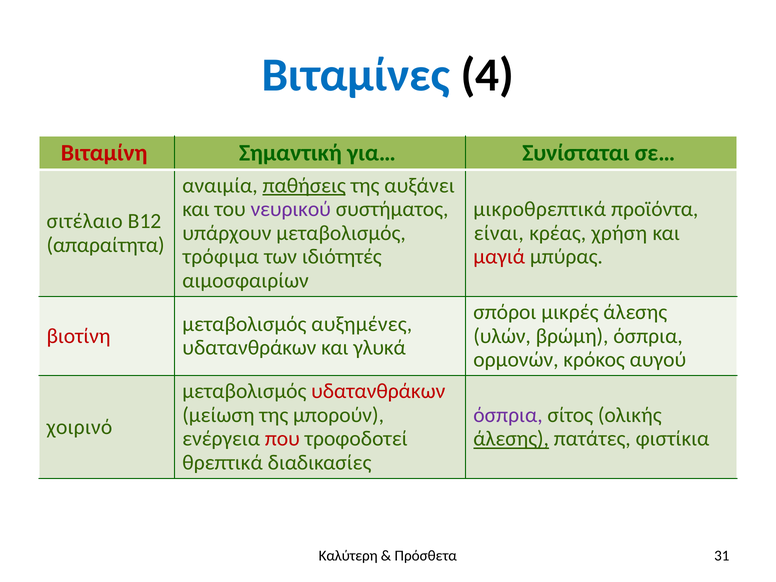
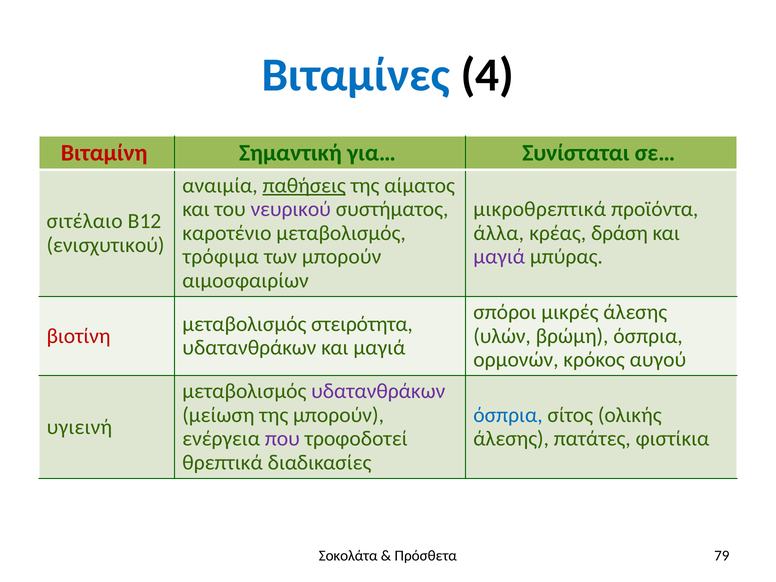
αυξάνει: αυξάνει -> αίματος
υπάρχουν: υπάρχουν -> καροτένιο
είναι: είναι -> άλλα
χρήση: χρήση -> δράση
απαραίτητα: απαραίτητα -> ενισχυτικού
των ιδιότητές: ιδιότητές -> μπορούν
μαγιά at (499, 257) colour: red -> purple
αυξημένες: αυξημένες -> στειρότητα
υδατανθράκων και γλυκά: γλυκά -> μαγιά
υδατανθράκων at (378, 391) colour: red -> purple
όσπρια at (508, 415) colour: purple -> blue
χοιρινό: χοιρινό -> υγιεινή
που colour: red -> purple
άλεσης at (511, 439) underline: present -> none
Καλύτερη: Καλύτερη -> Σοκολάτα
31: 31 -> 79
